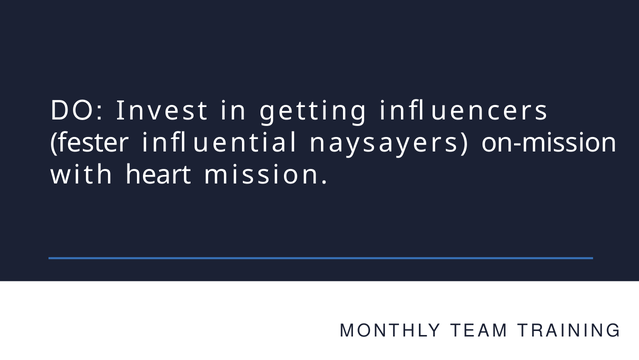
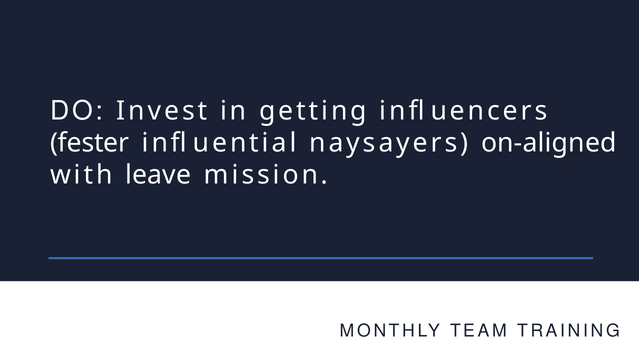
on-mission: on-mission -> on-aligned
heart: heart -> leave
